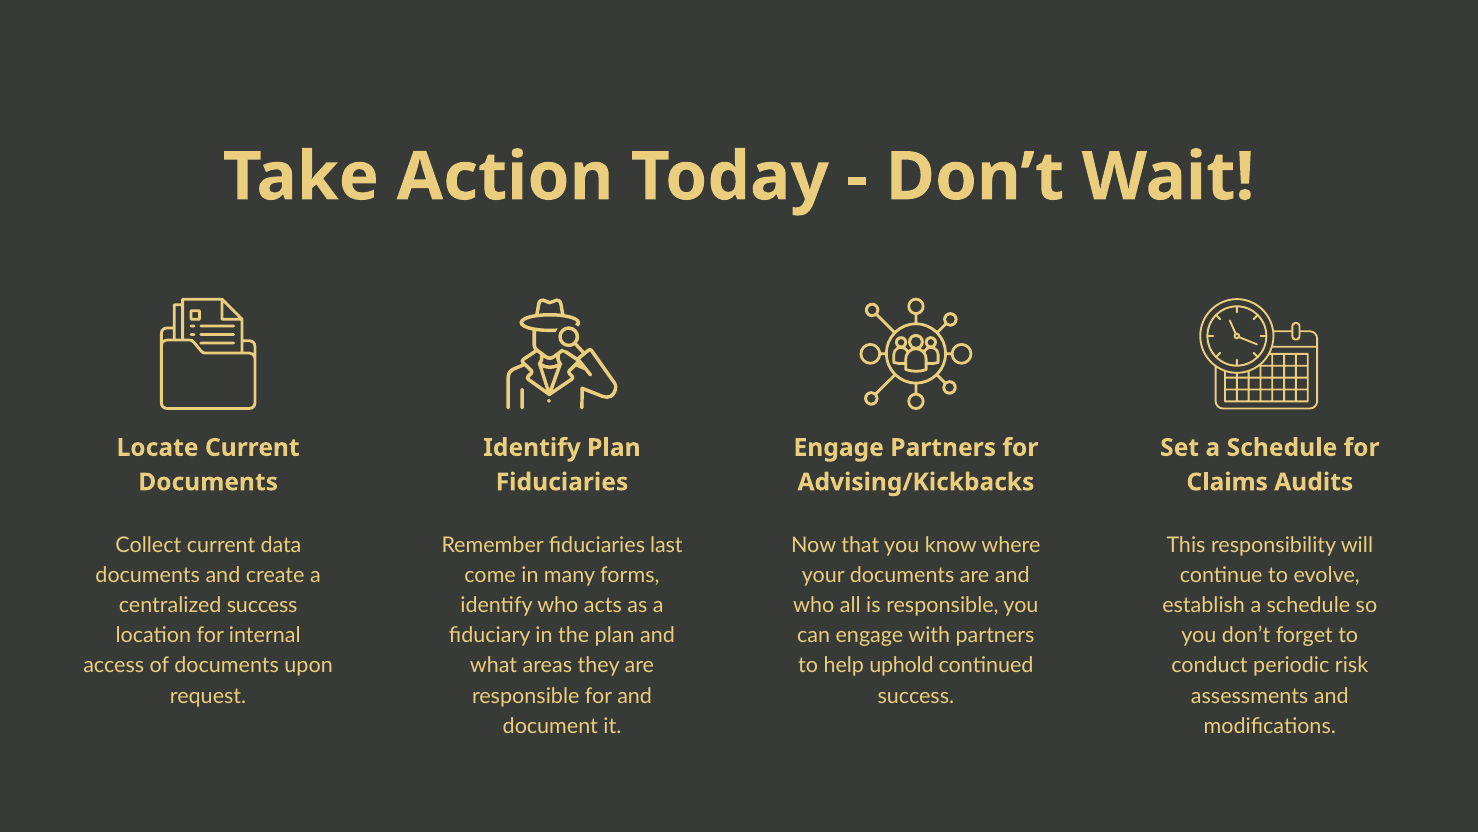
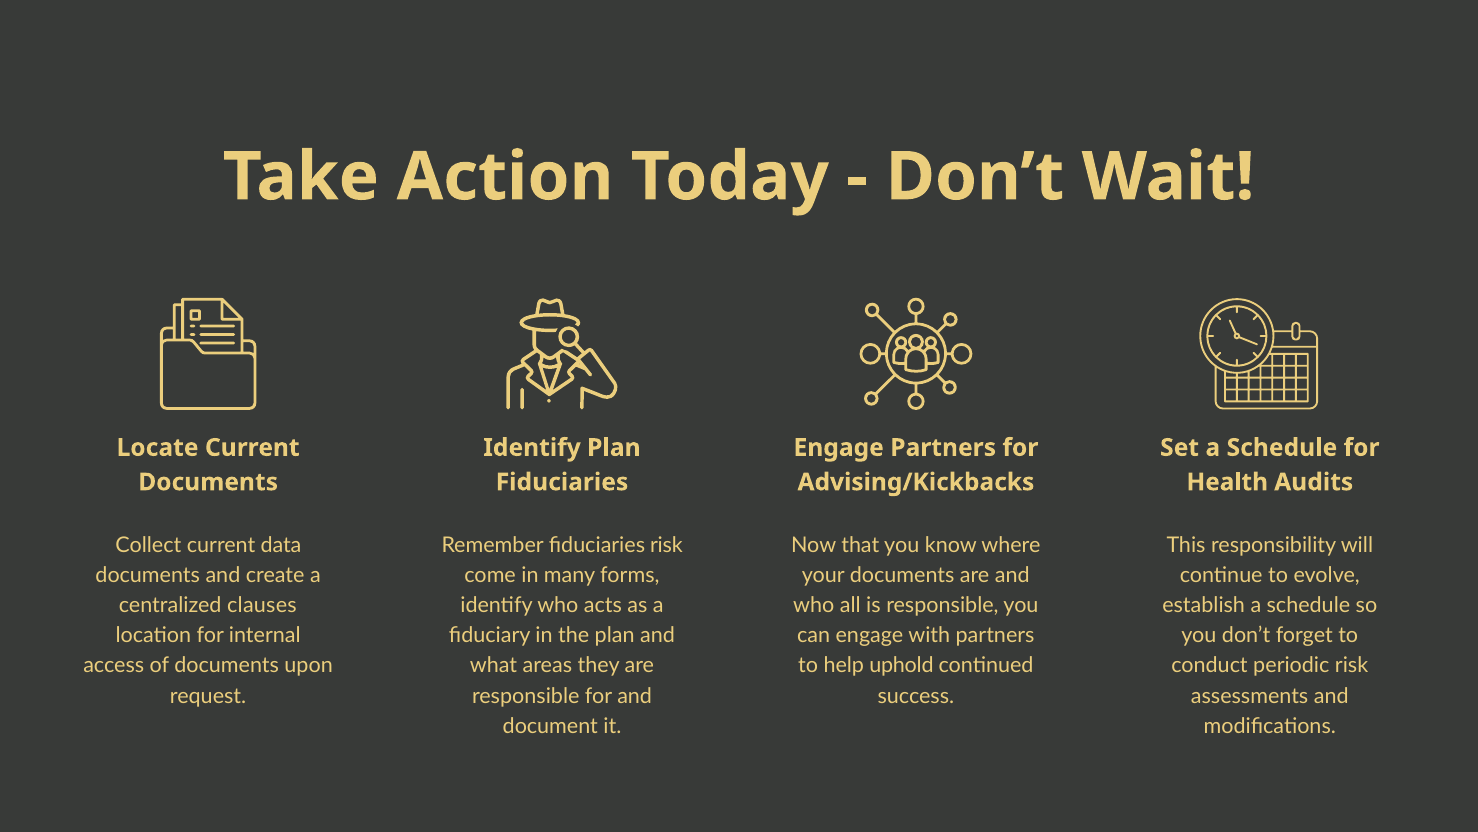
Claims: Claims -> Health
fiduciaries last: last -> risk
centralized success: success -> clauses
